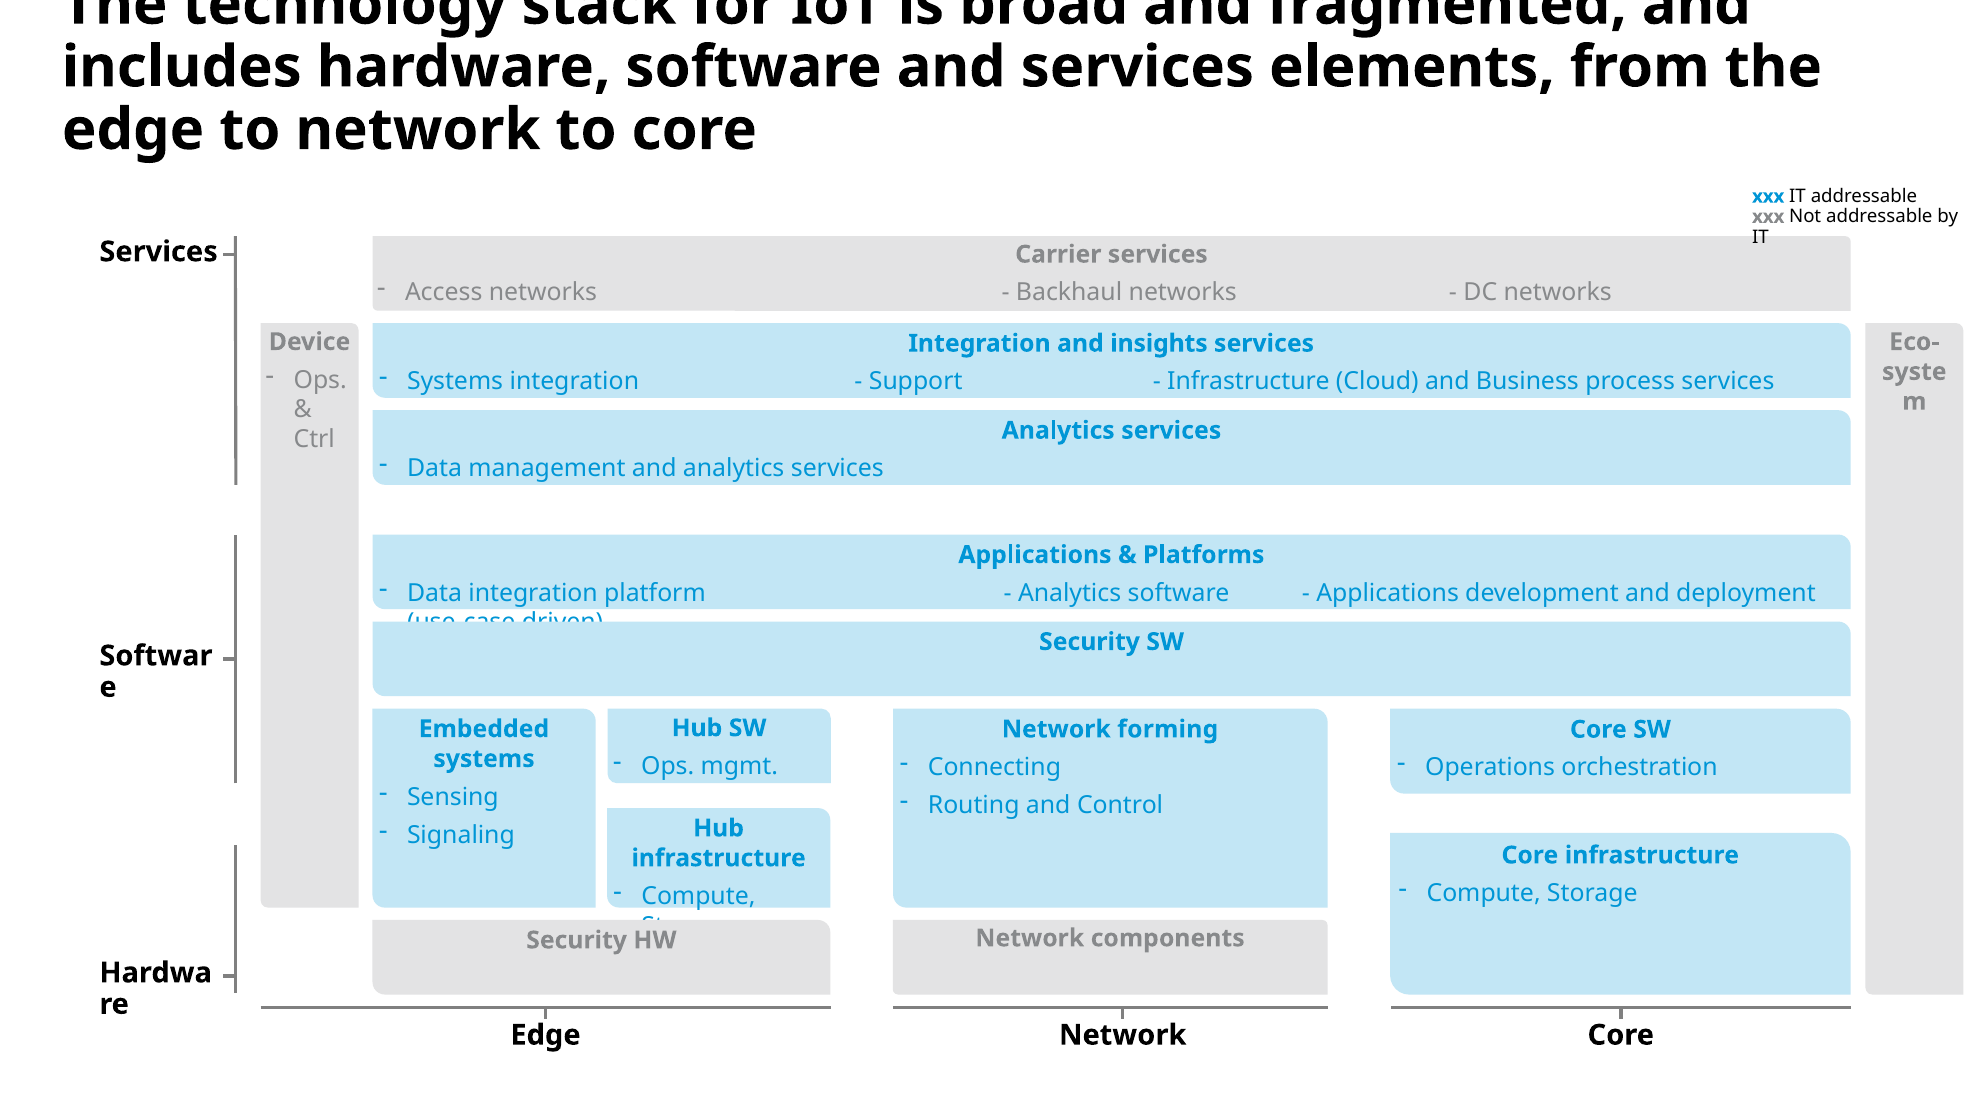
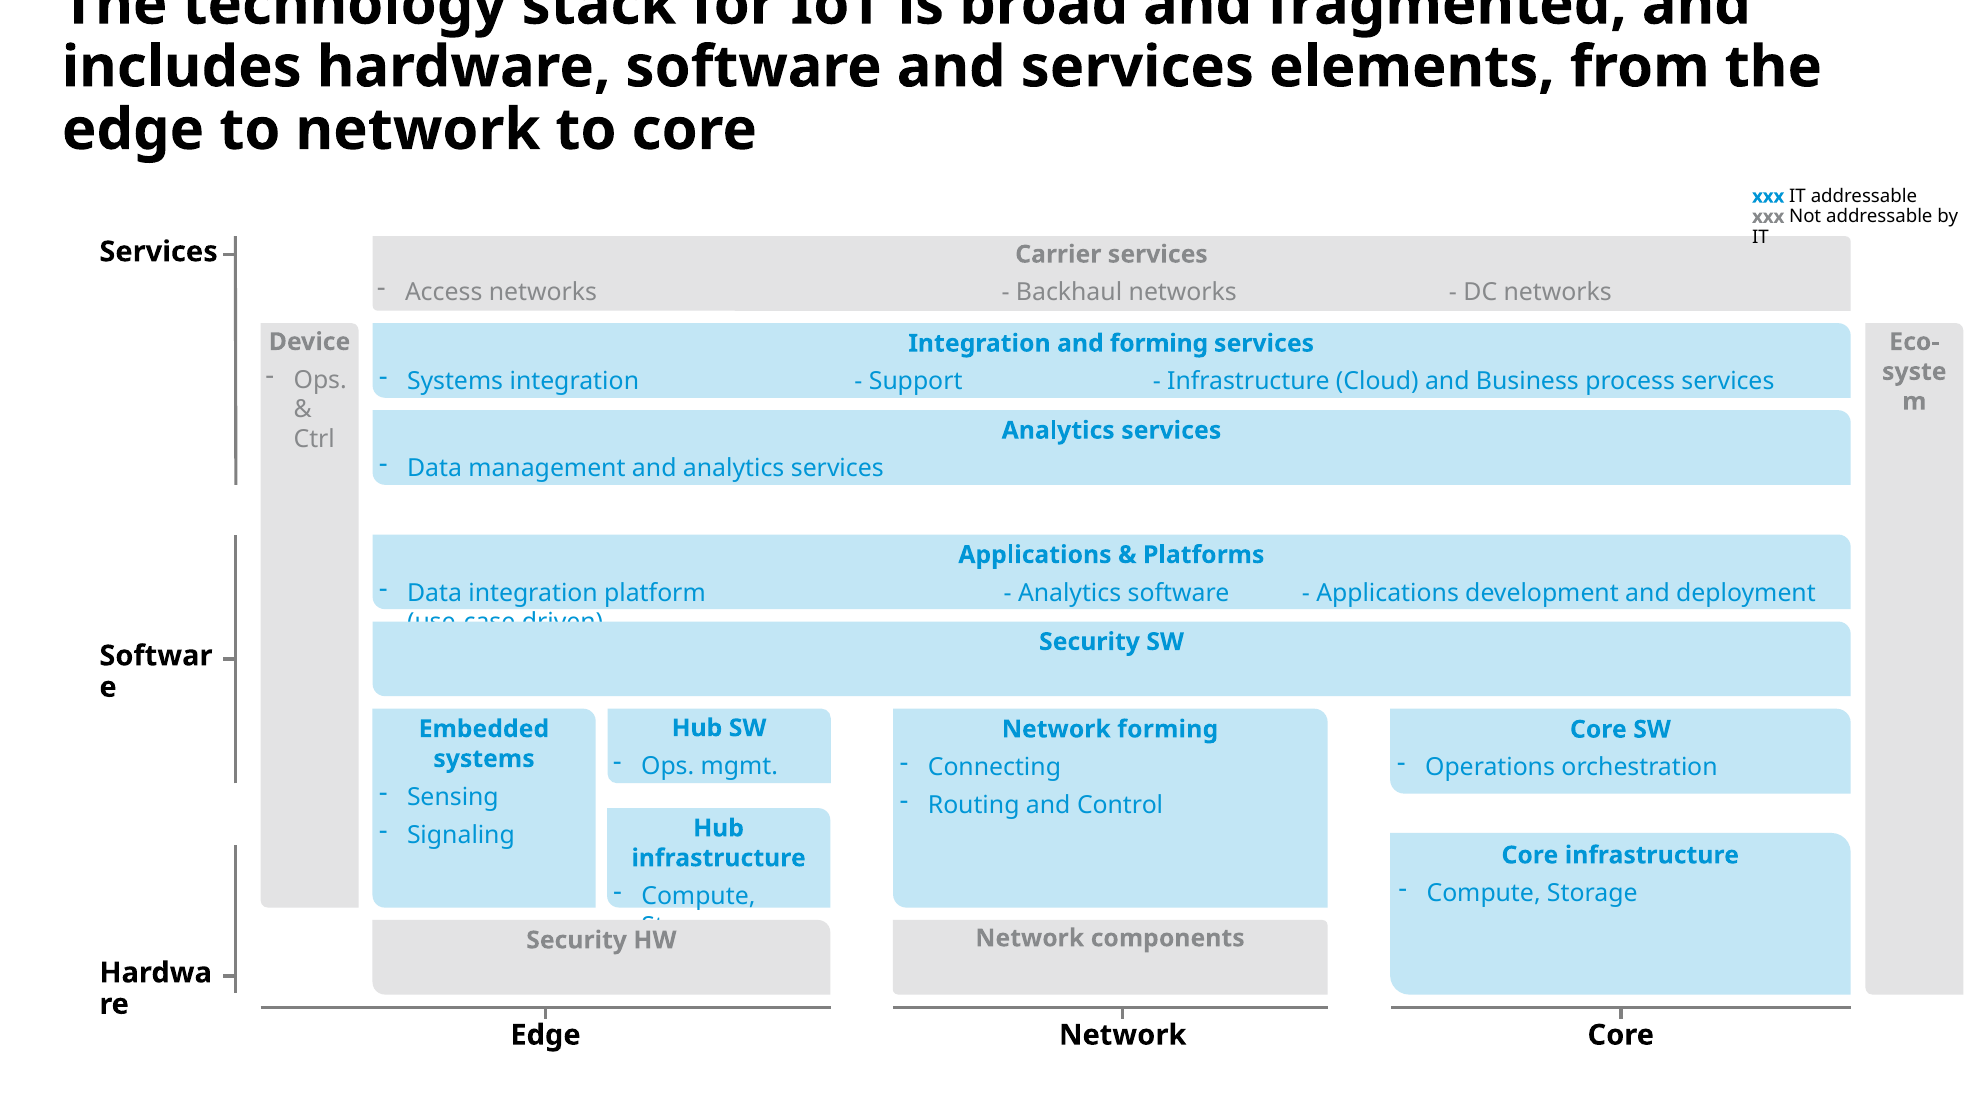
and insights: insights -> forming
